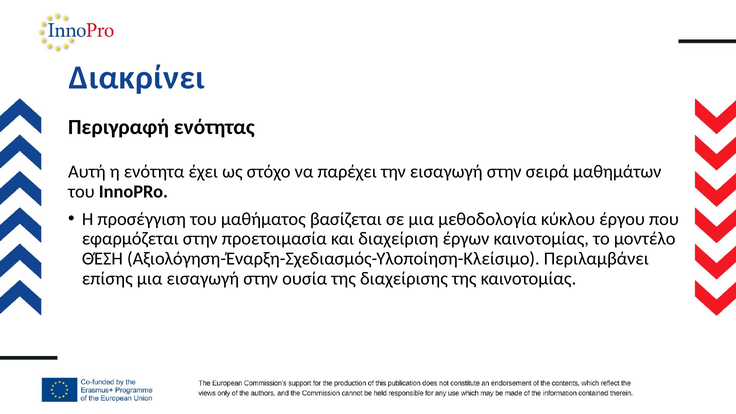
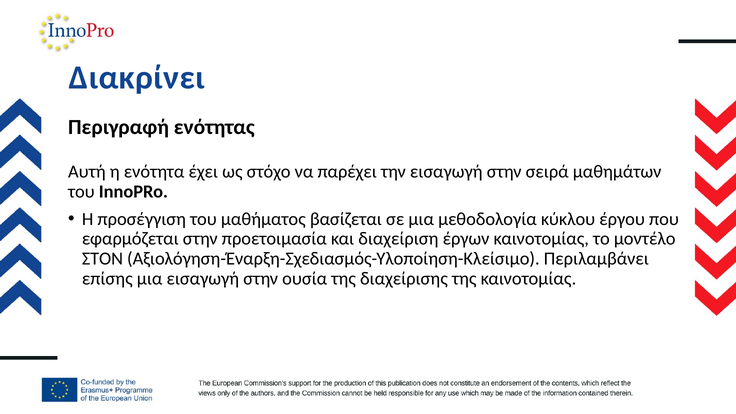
ΘΈΣΗ: ΘΈΣΗ -> ΣΤΟΝ
